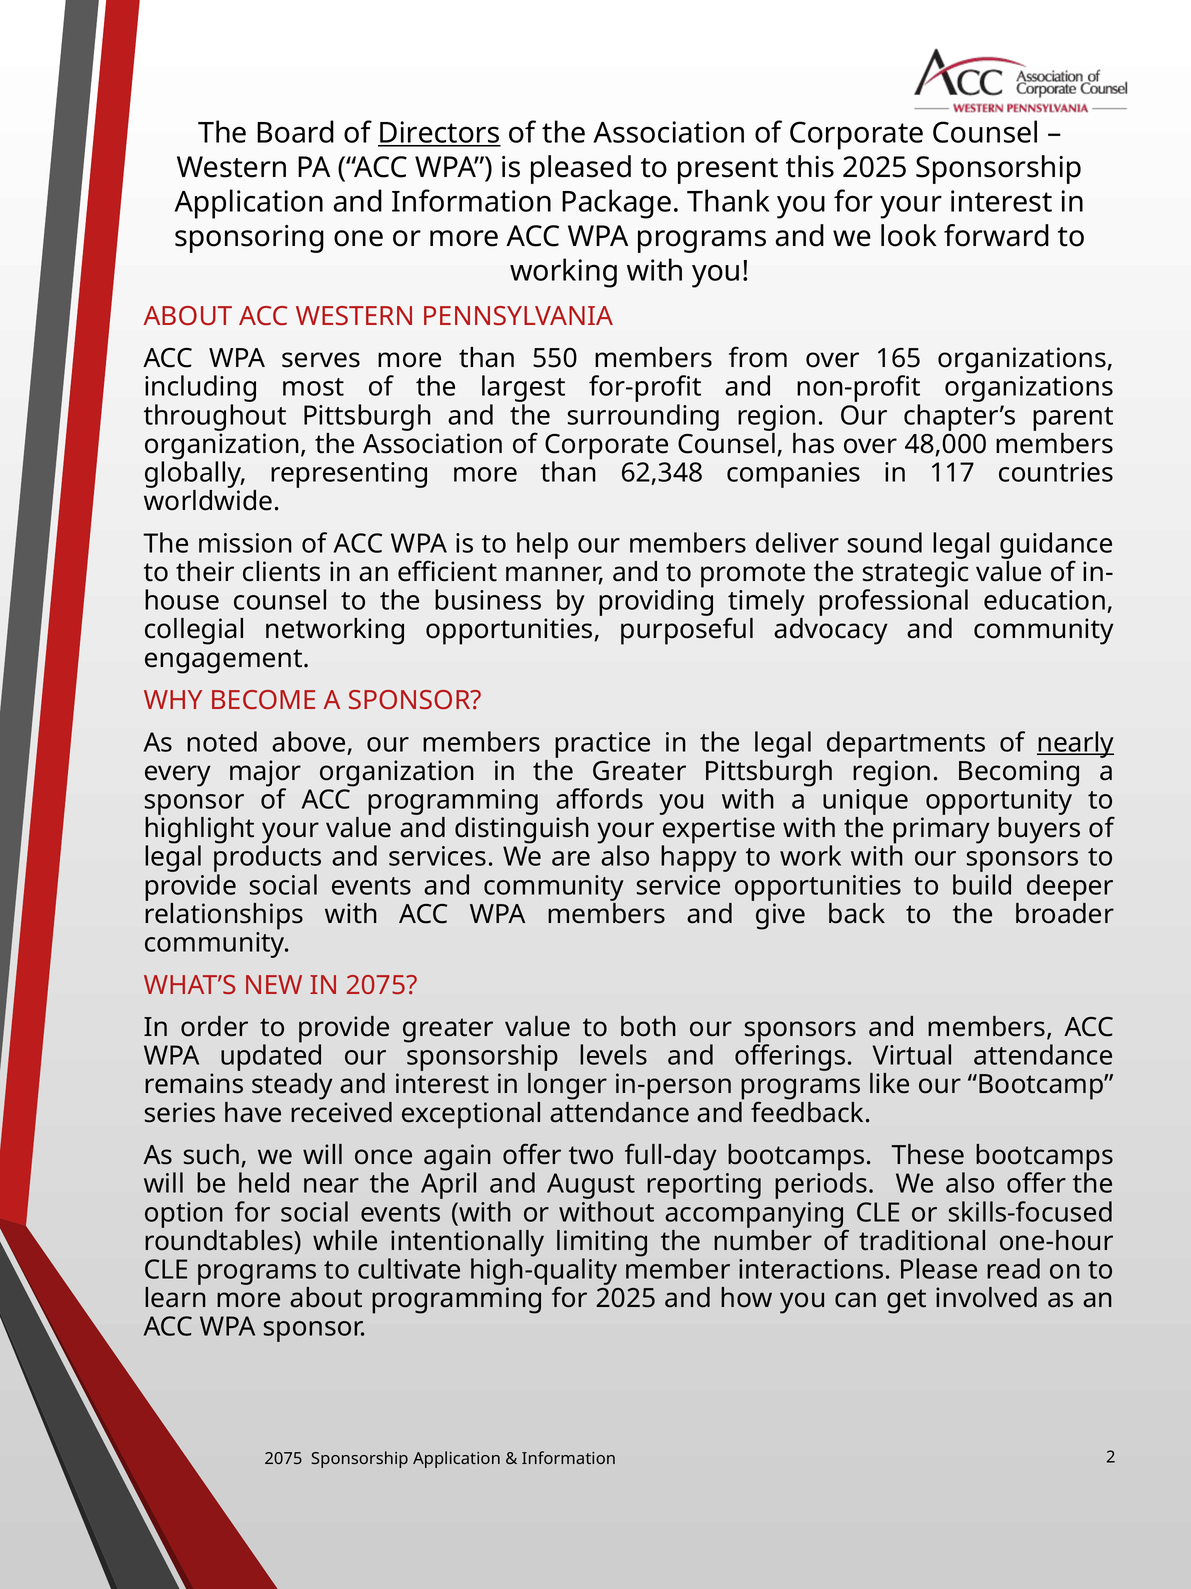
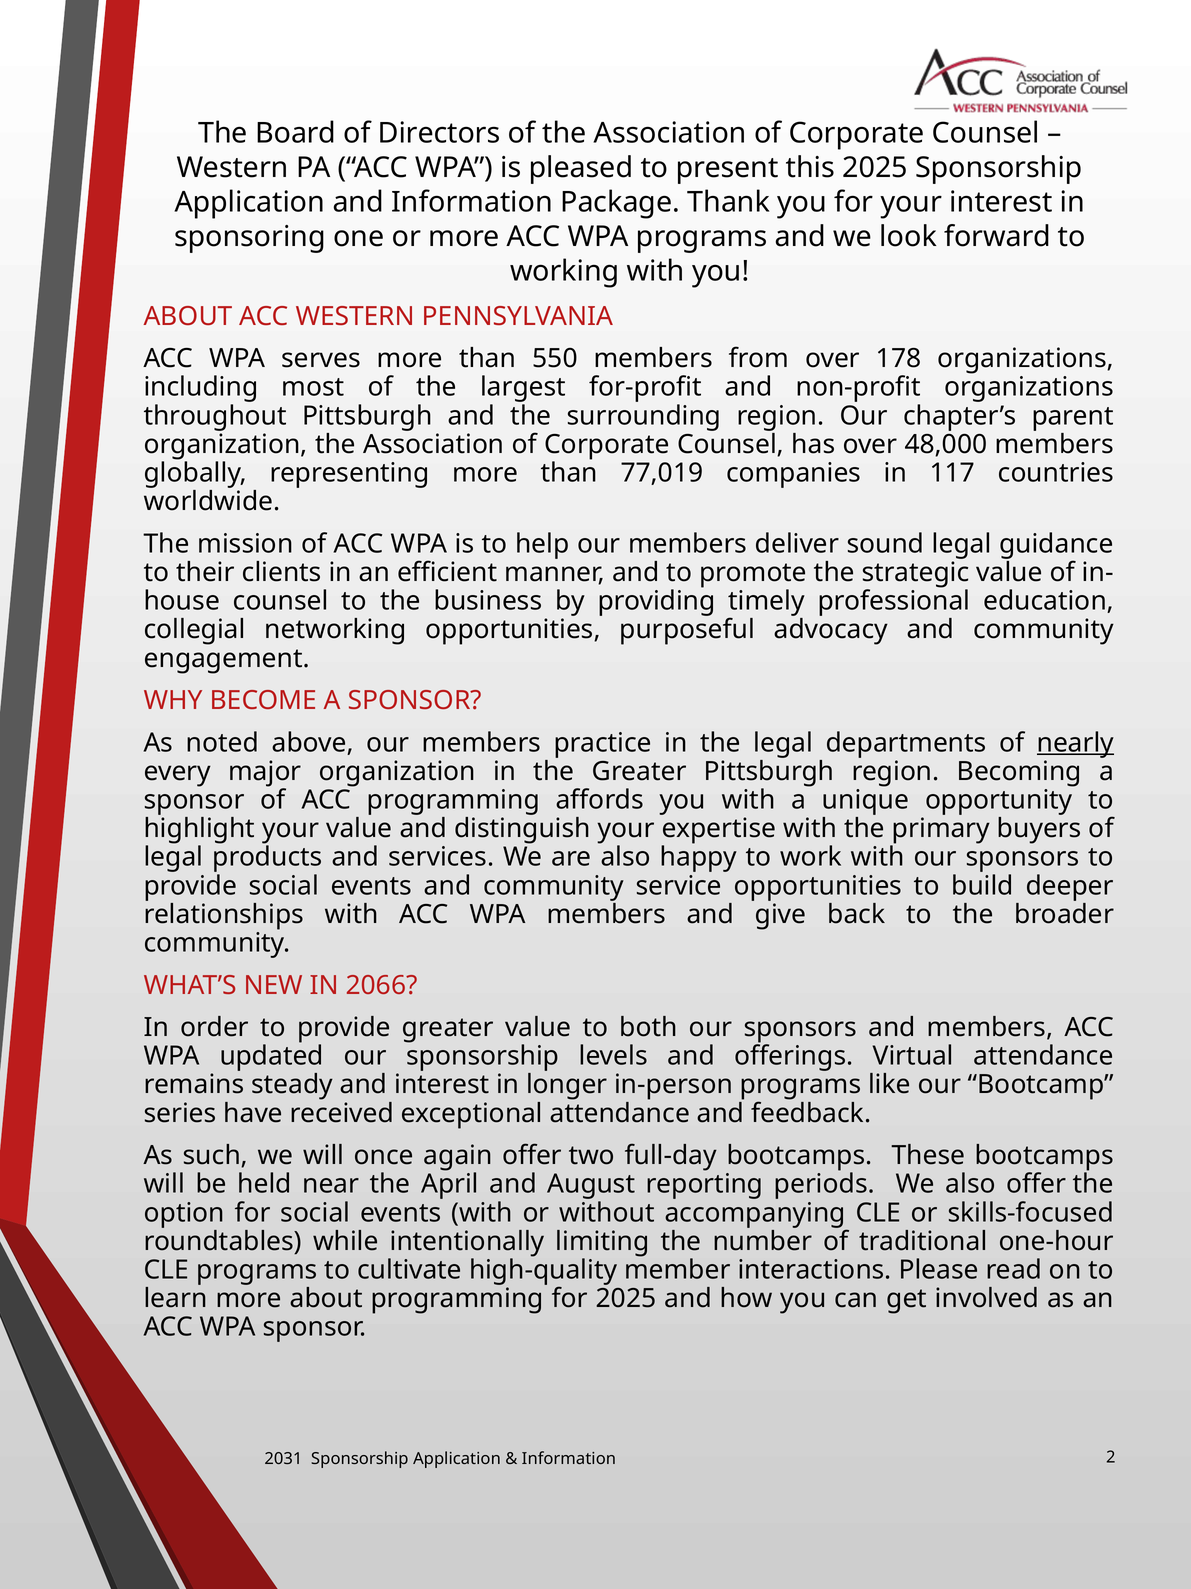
Directors underline: present -> none
165: 165 -> 178
62,348: 62,348 -> 77,019
IN 2075: 2075 -> 2066
2075 at (283, 1458): 2075 -> 2031
